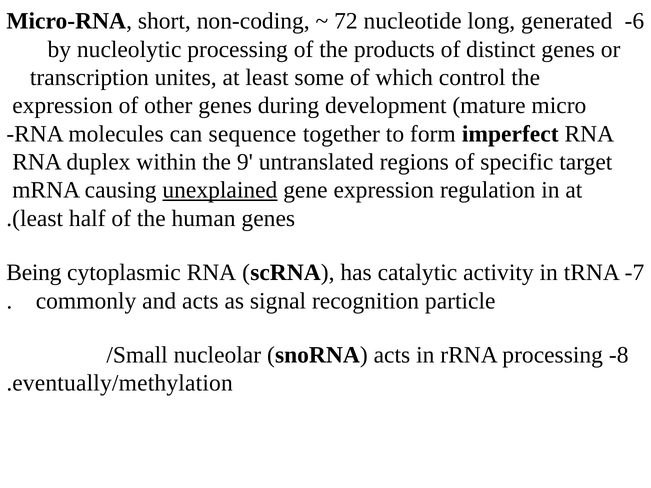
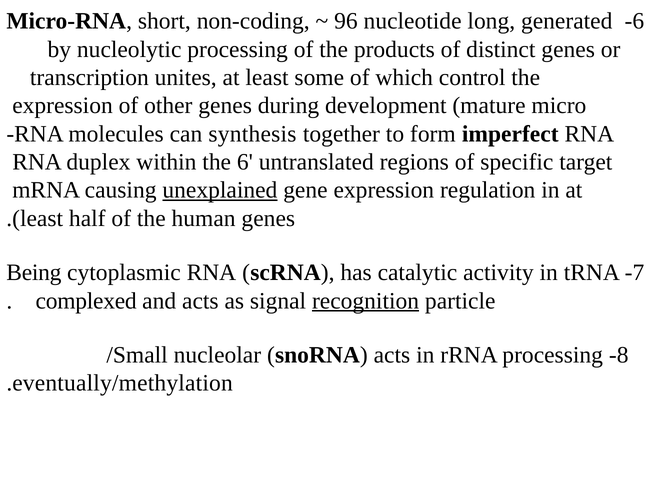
72: 72 -> 96
sequence: sequence -> synthesis
the 9: 9 -> 6
commonly: commonly -> complexed
recognition underline: none -> present
